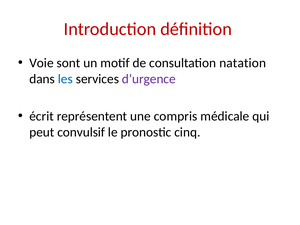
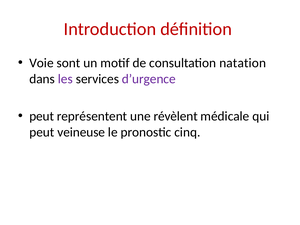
les colour: blue -> purple
écrit at (42, 116): écrit -> peut
compris: compris -> révèlent
convulsif: convulsif -> veineuse
